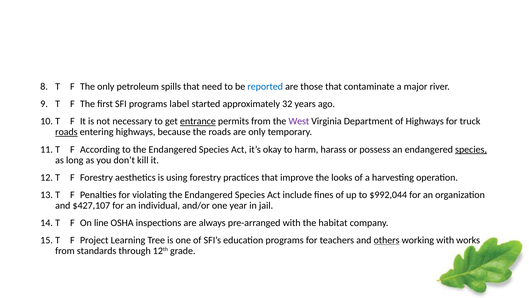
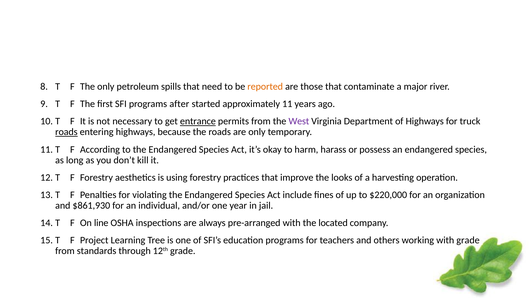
reported colour: blue -> orange
label: label -> after
32: 32 -> 11
species at (471, 149) underline: present -> none
$992,044: $992,044 -> $220,000
$427,107: $427,107 -> $861,930
habitat: habitat -> located
others underline: present -> none
with works: works -> grade
